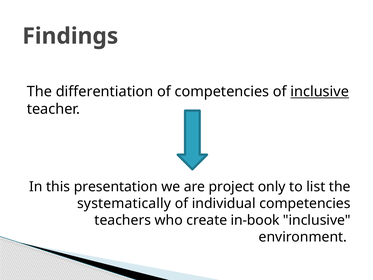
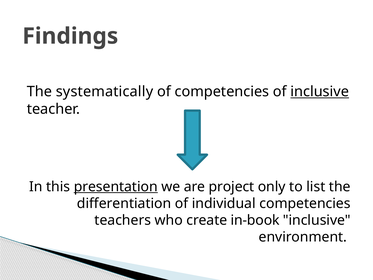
differentiation: differentiation -> systematically
presentation underline: none -> present
systematically: systematically -> differentiation
